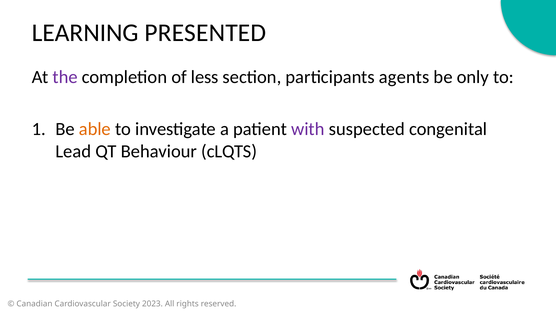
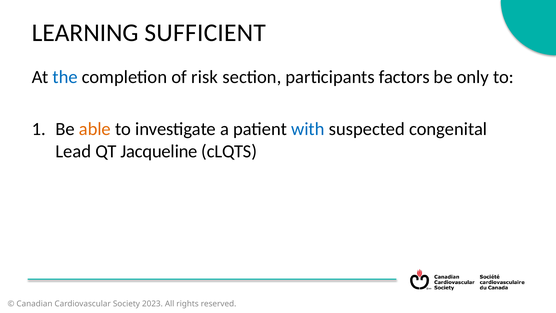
PRESENTED: PRESENTED -> SUFFICIENT
the colour: purple -> blue
less: less -> risk
agents: agents -> factors
with colour: purple -> blue
Behaviour: Behaviour -> Jacqueline
